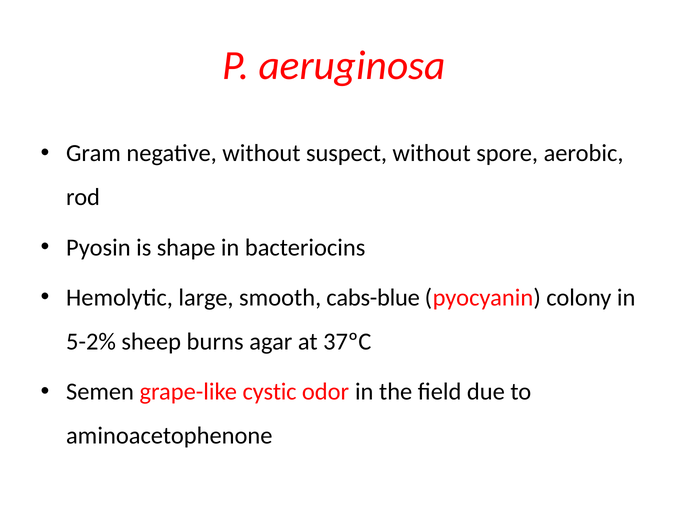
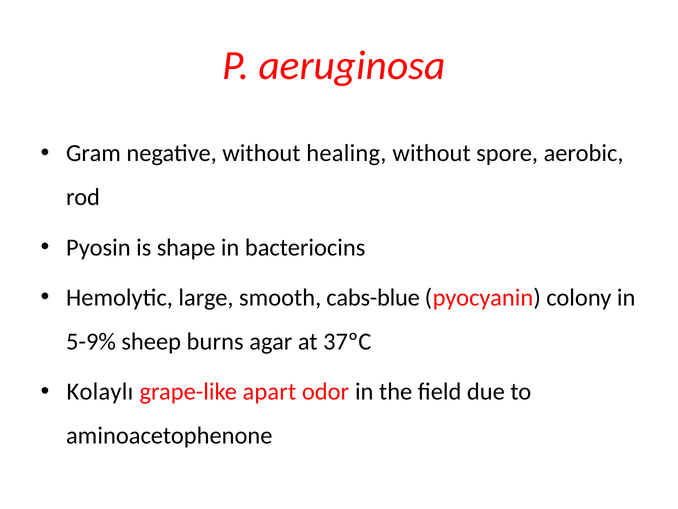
suspect: suspect -> healing
5-2%: 5-2% -> 5-9%
Semen: Semen -> Kolaylı
cystic: cystic -> apart
